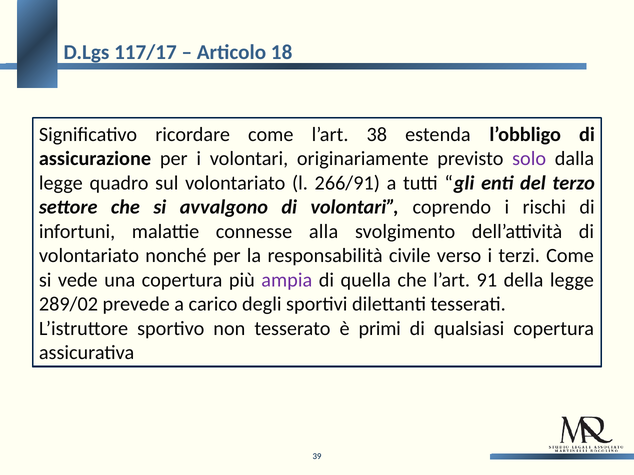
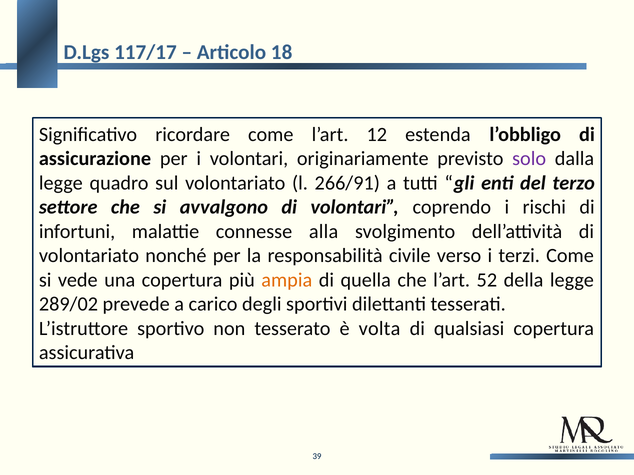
38: 38 -> 12
ampia colour: purple -> orange
91: 91 -> 52
primi: primi -> volta
